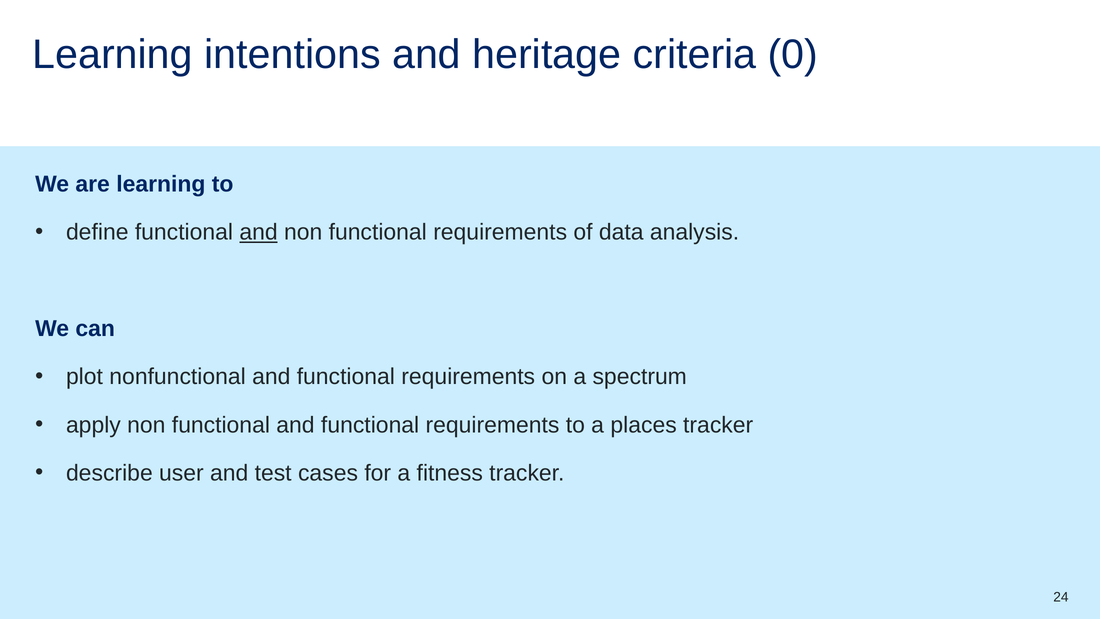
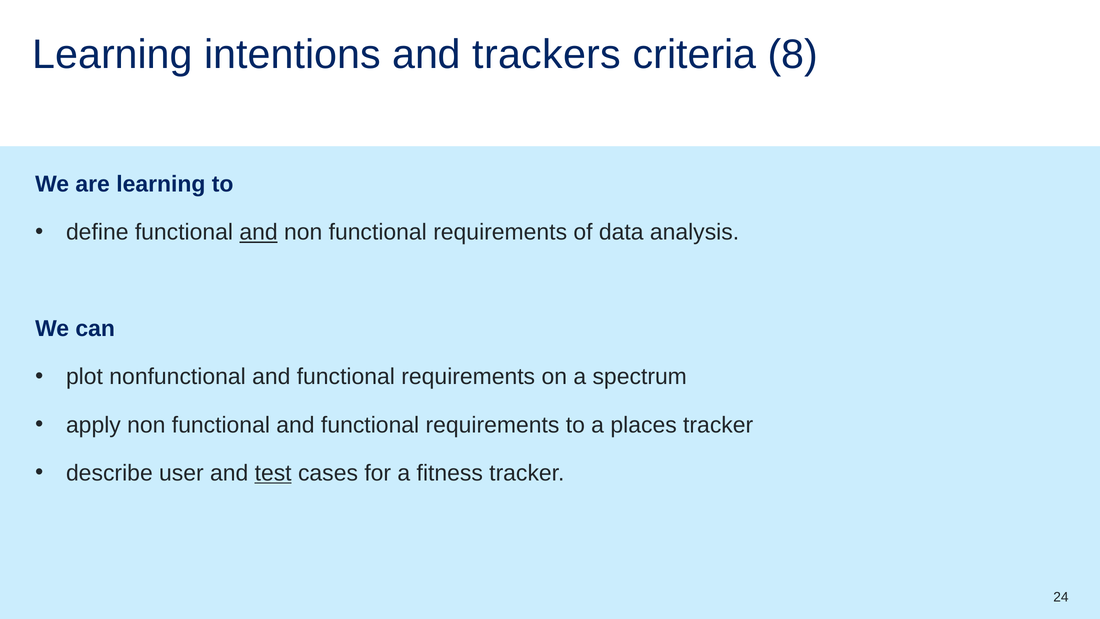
heritage: heritage -> trackers
0: 0 -> 8
test underline: none -> present
